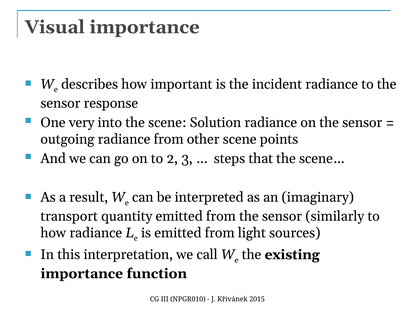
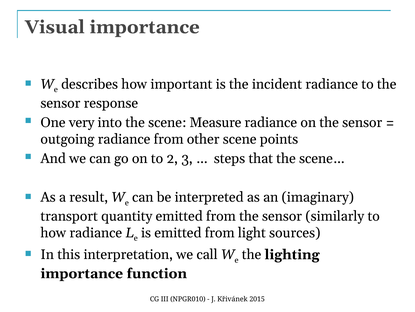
Solution: Solution -> Measure
existing: existing -> lighting
